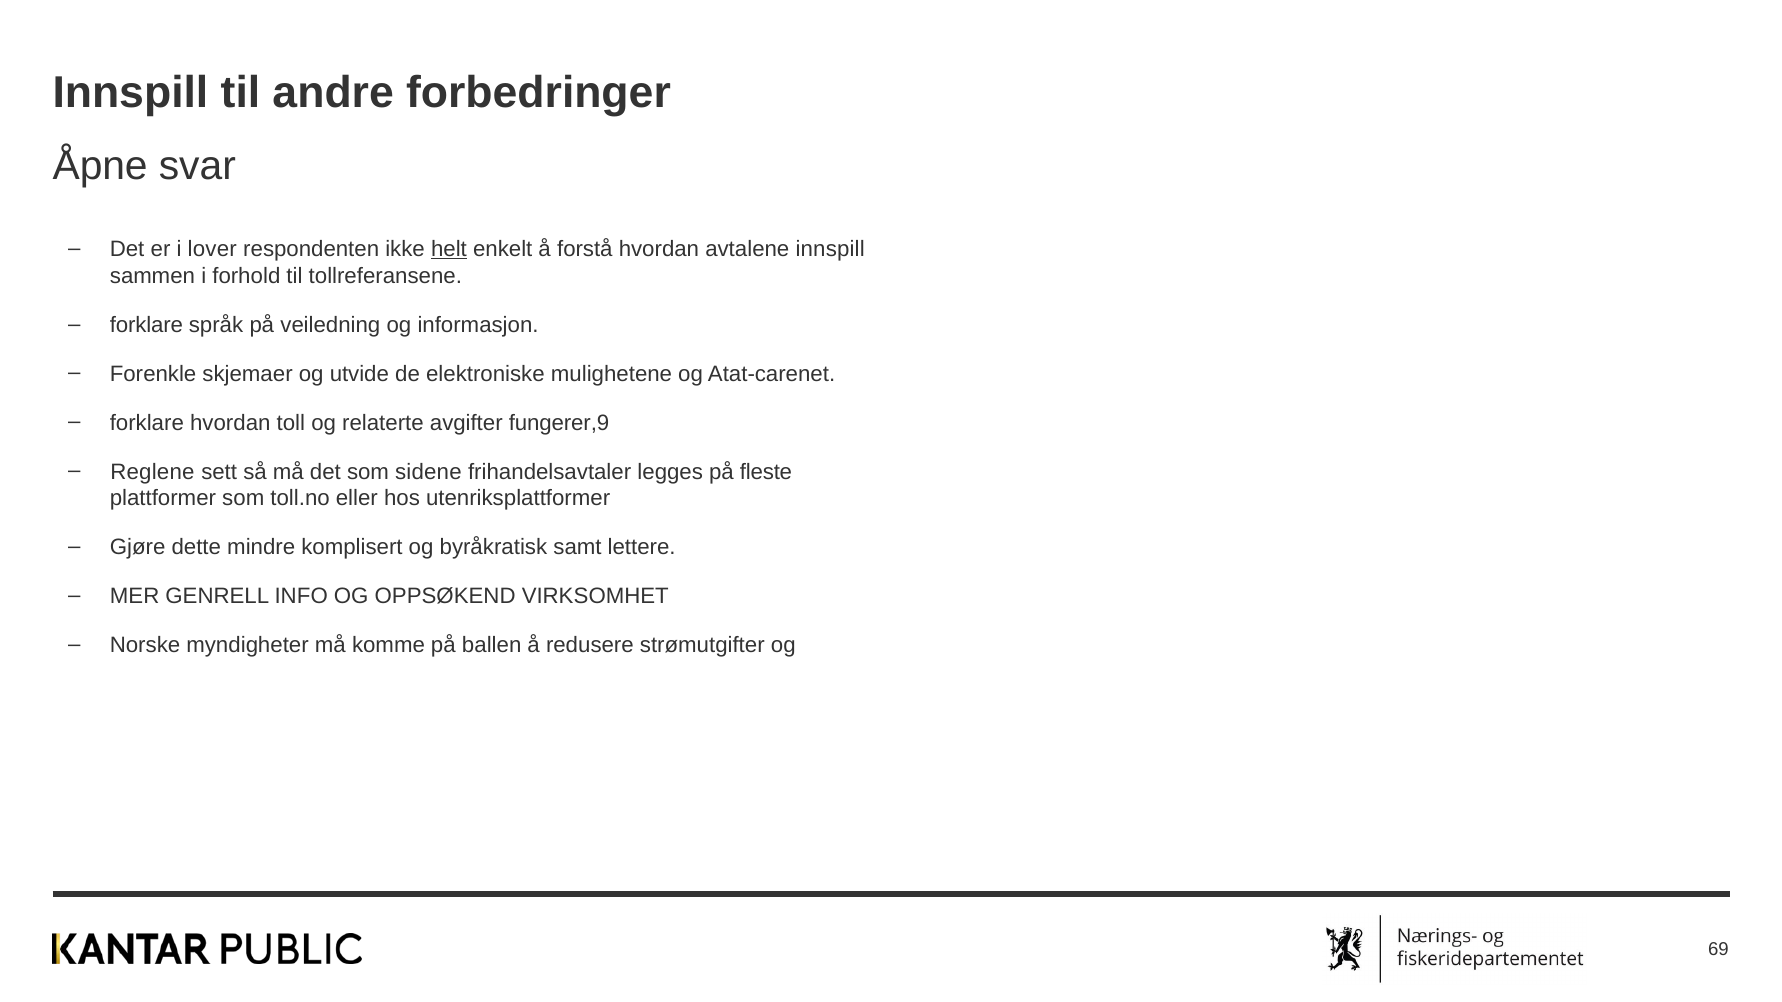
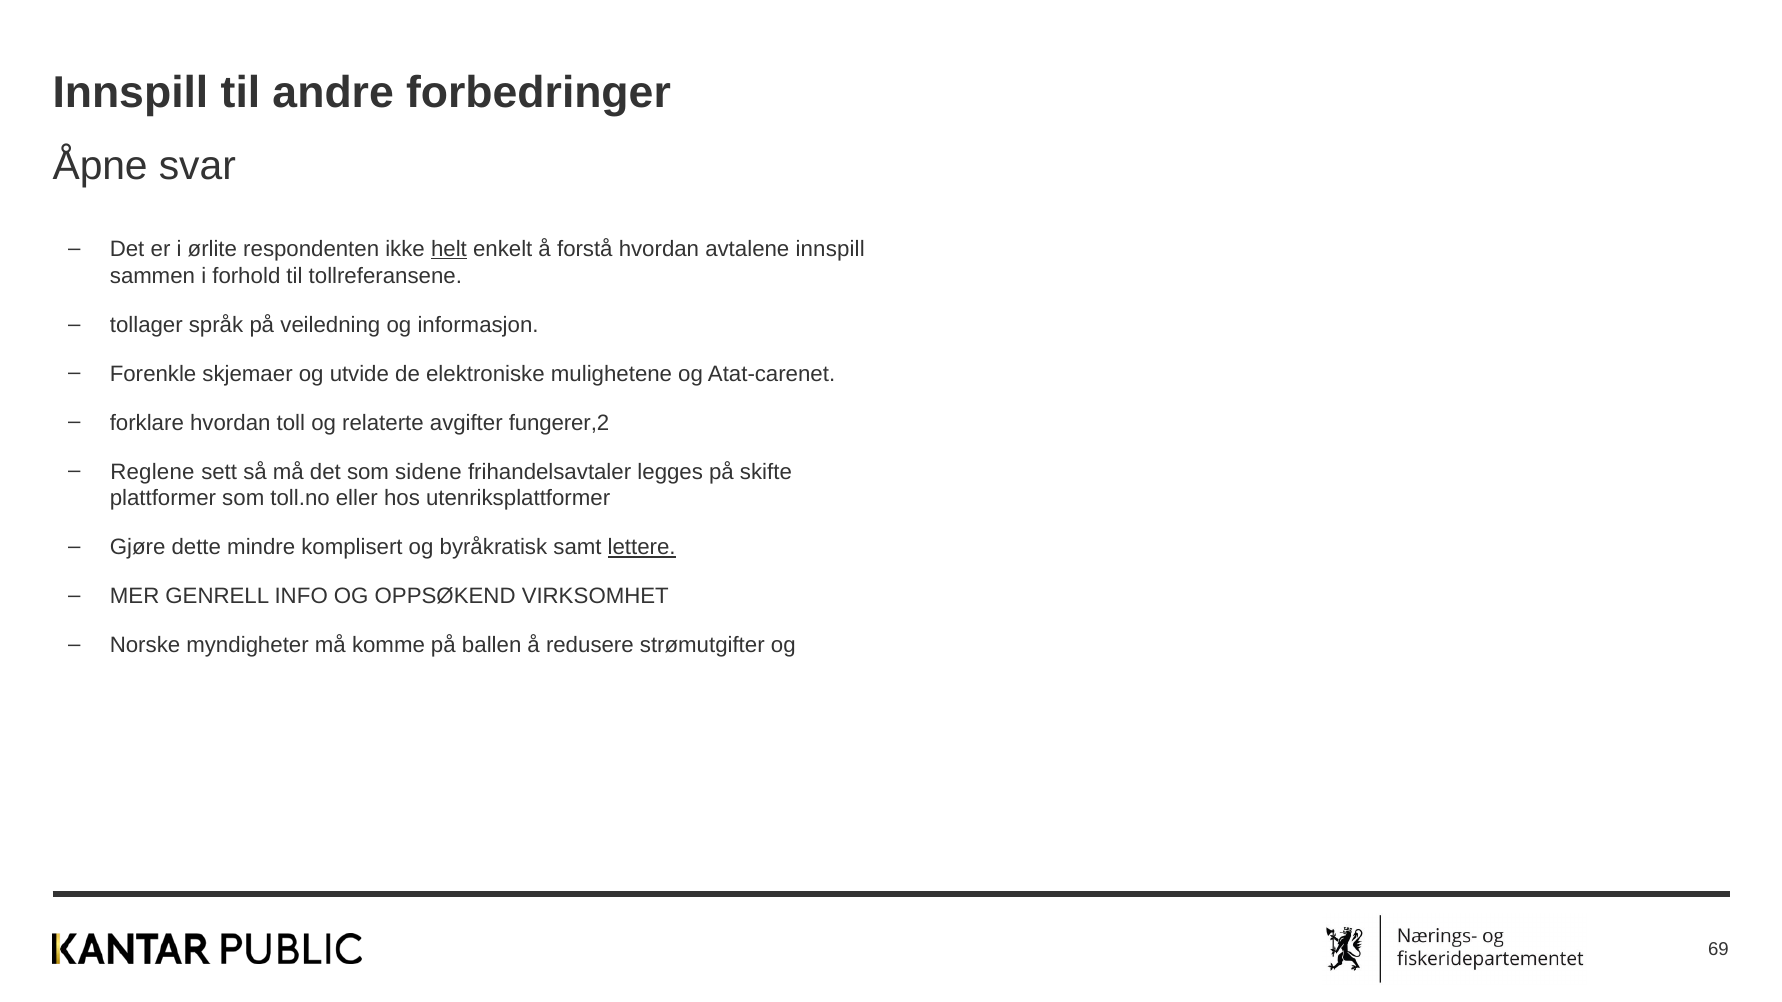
lover: lover -> ørlite
forklare at (146, 325): forklare -> tollager
fungerer,9: fungerer,9 -> fungerer,2
fleste: fleste -> skifte
lettere underline: none -> present
